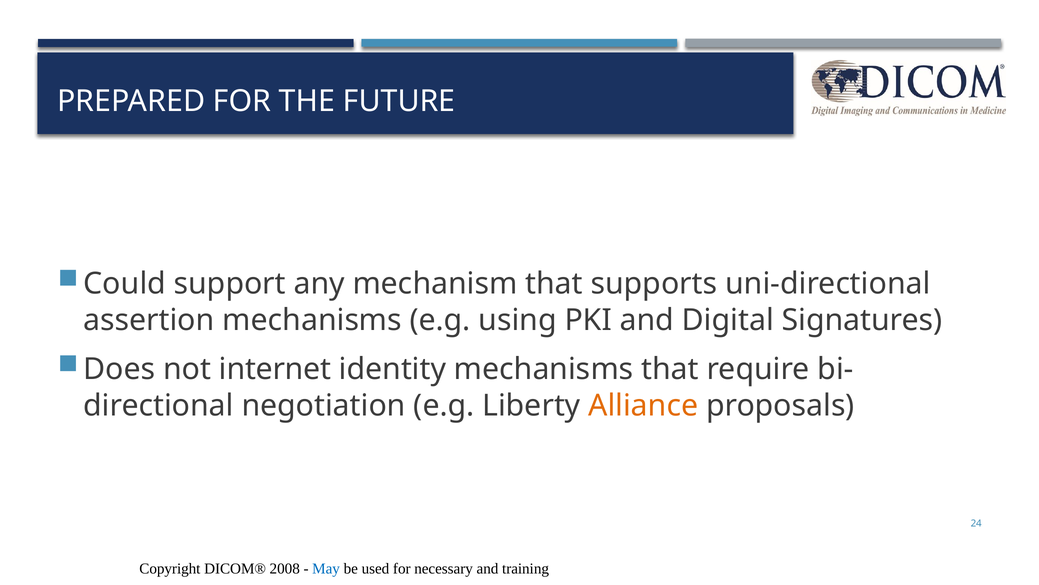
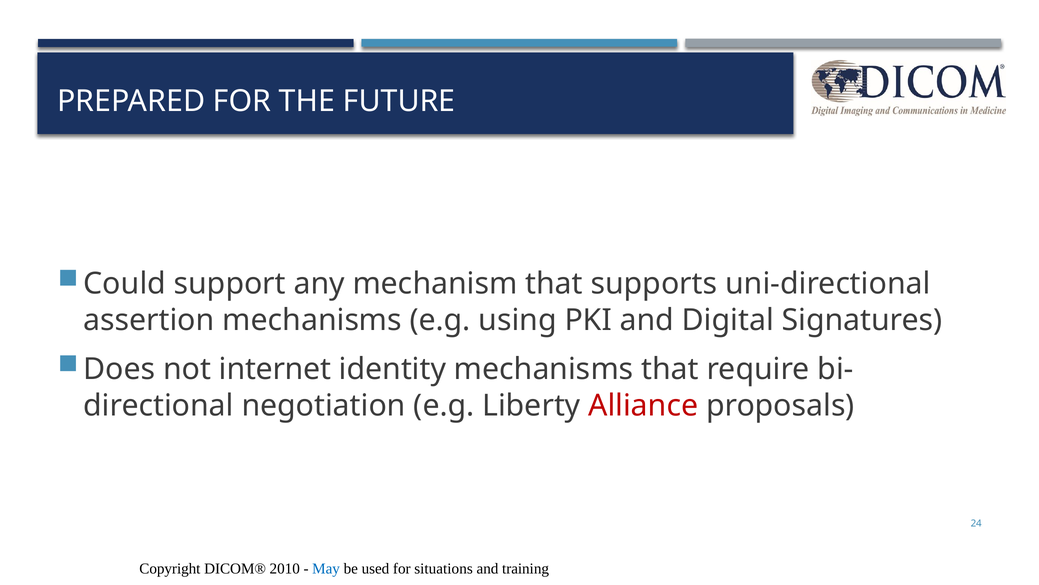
Alliance colour: orange -> red
2008: 2008 -> 2010
necessary: necessary -> situations
